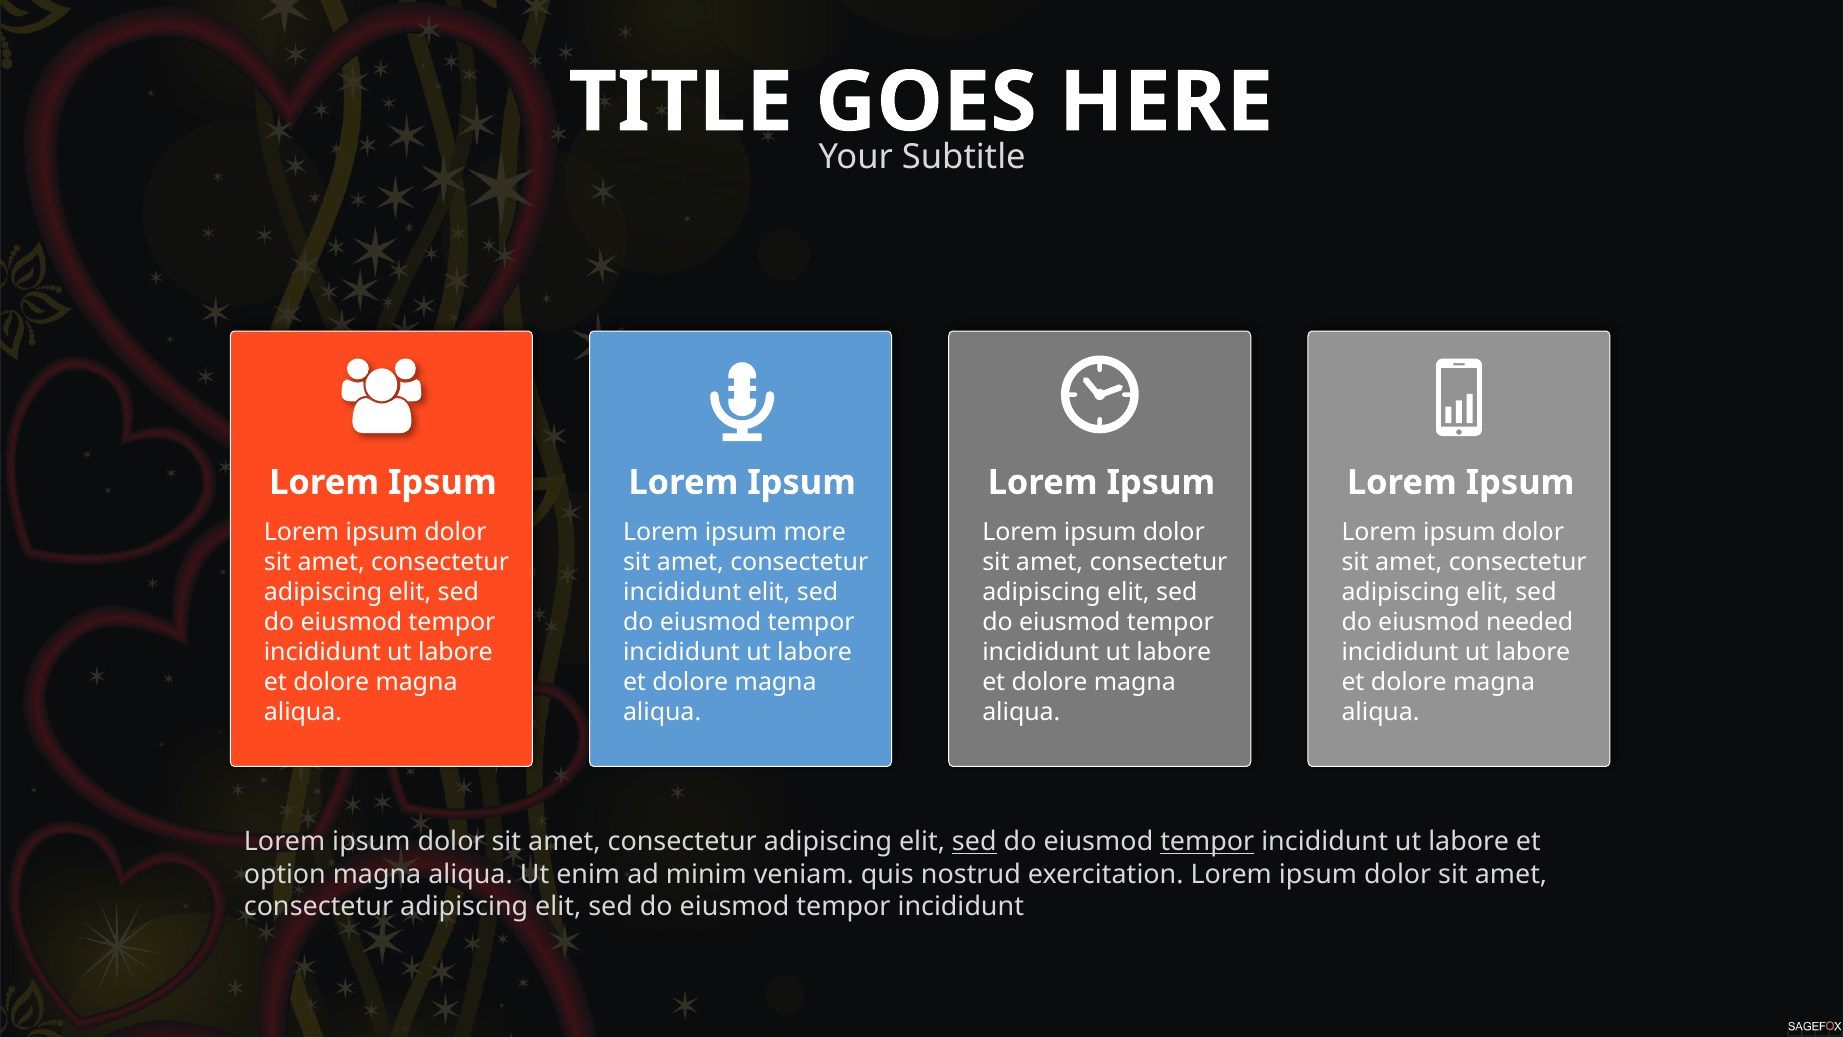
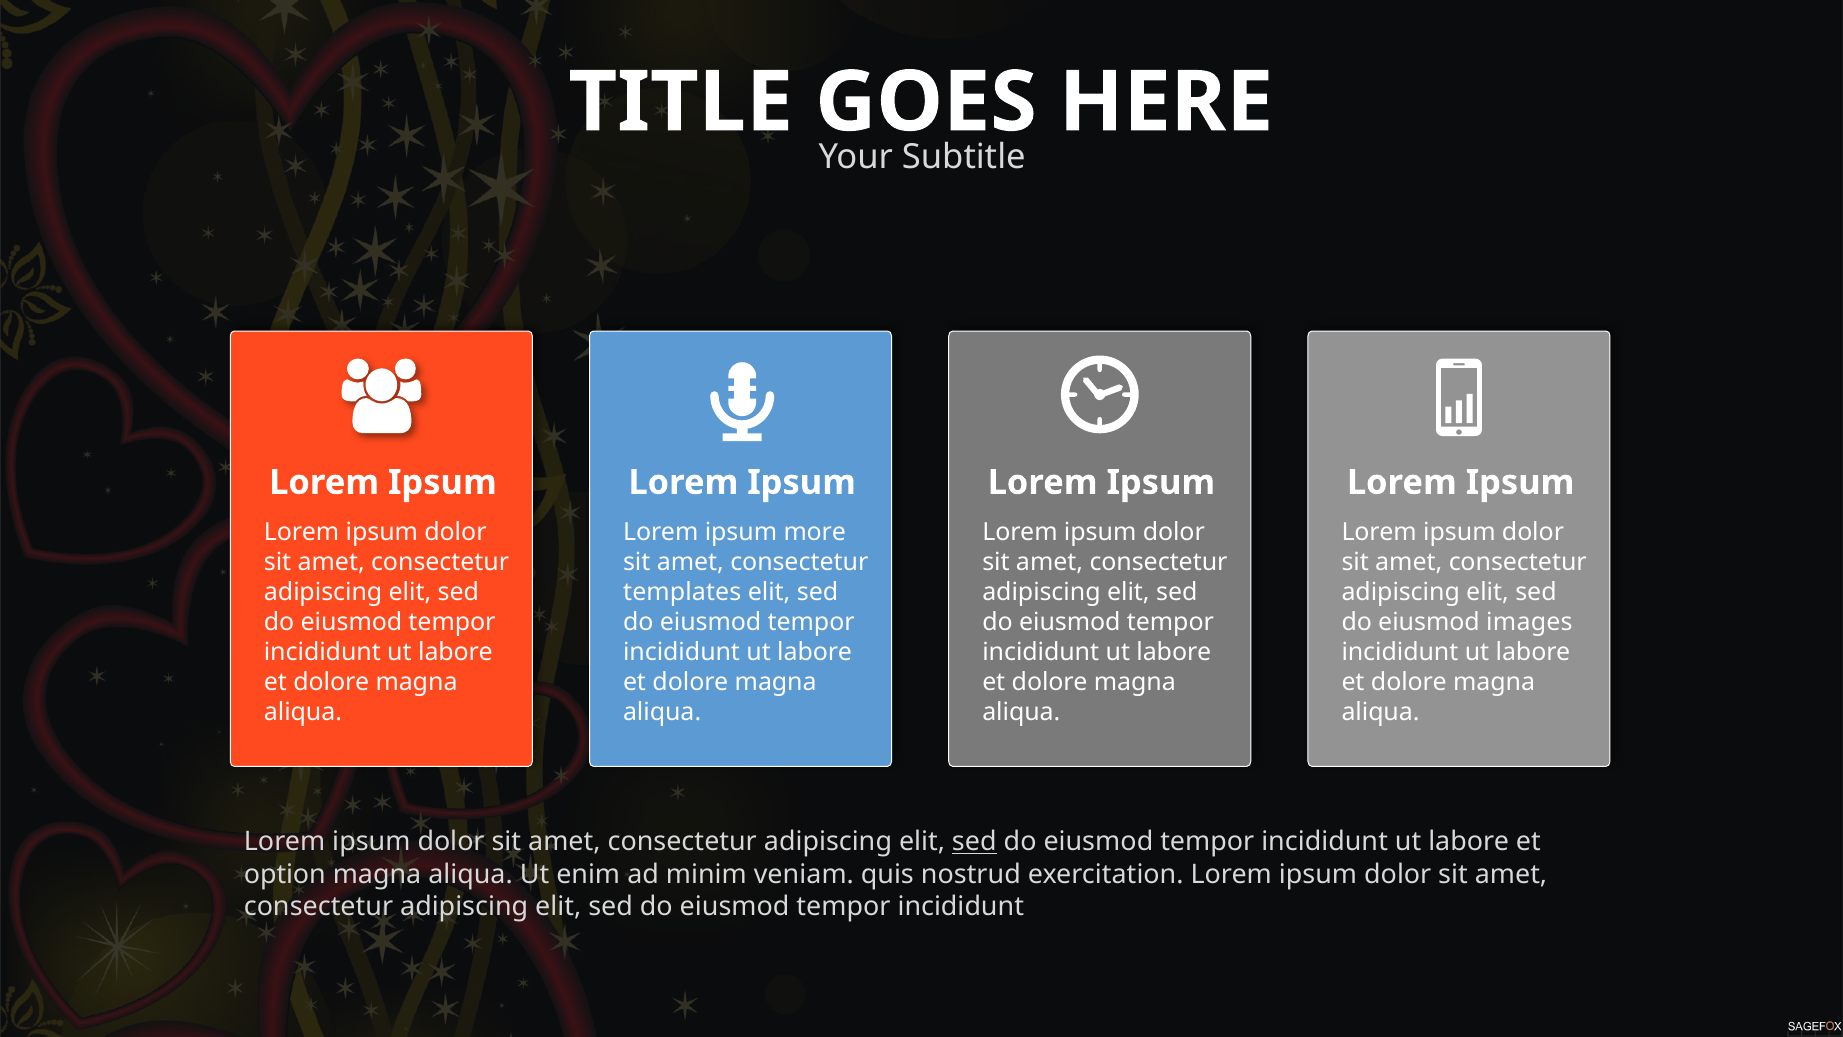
incididunt at (682, 592): incididunt -> templates
needed: needed -> images
tempor at (1207, 842) underline: present -> none
